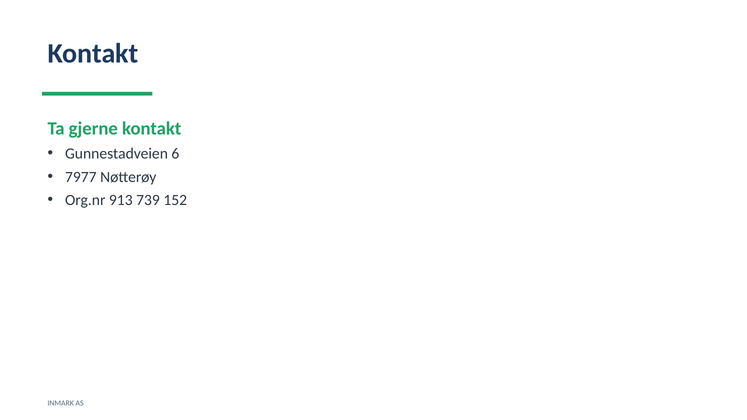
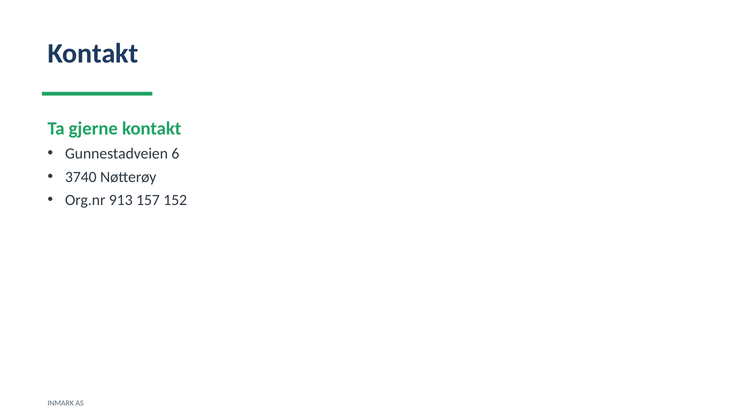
7977: 7977 -> 3740
739: 739 -> 157
